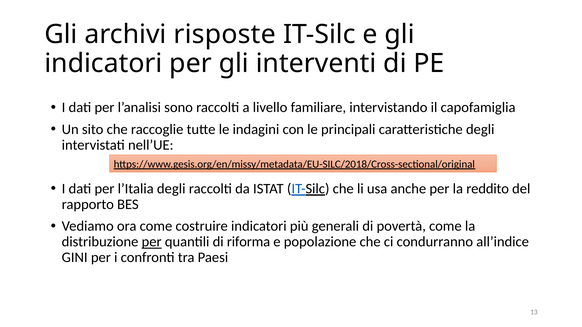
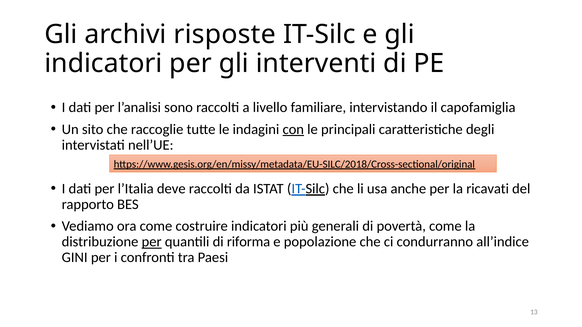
con underline: none -> present
l’Italia degli: degli -> deve
reddito: reddito -> ricavati
